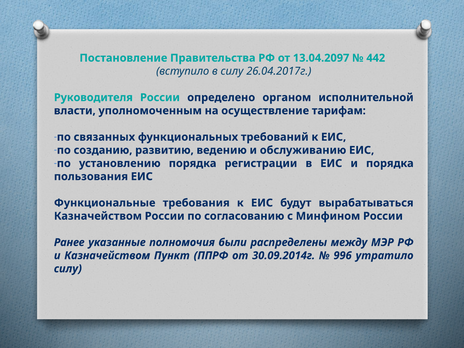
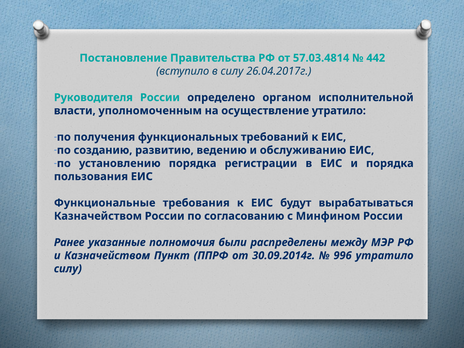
13.04.2097: 13.04.2097 -> 57.03.4814
осуществление тарифам: тарифам -> утратило
связанных: связанных -> получения
